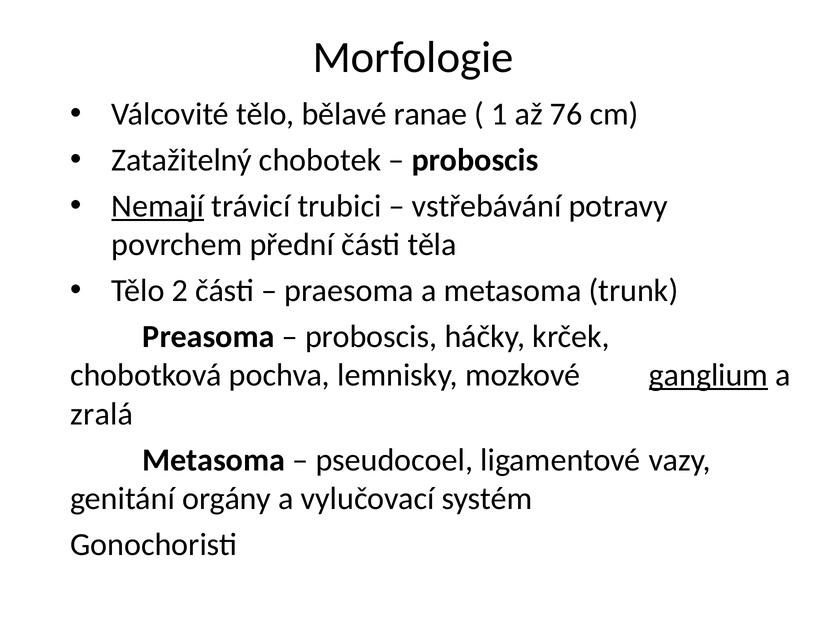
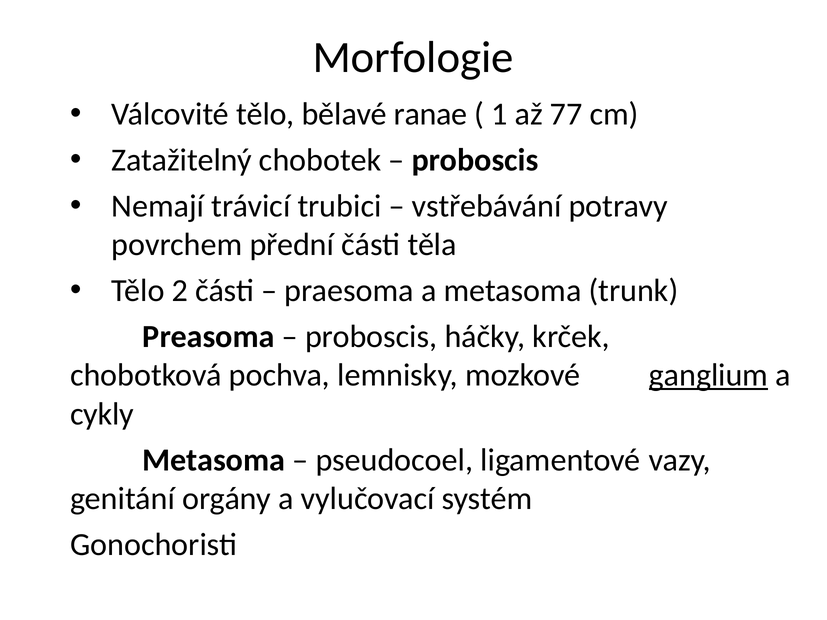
76: 76 -> 77
Nemají underline: present -> none
zralá: zralá -> cykly
